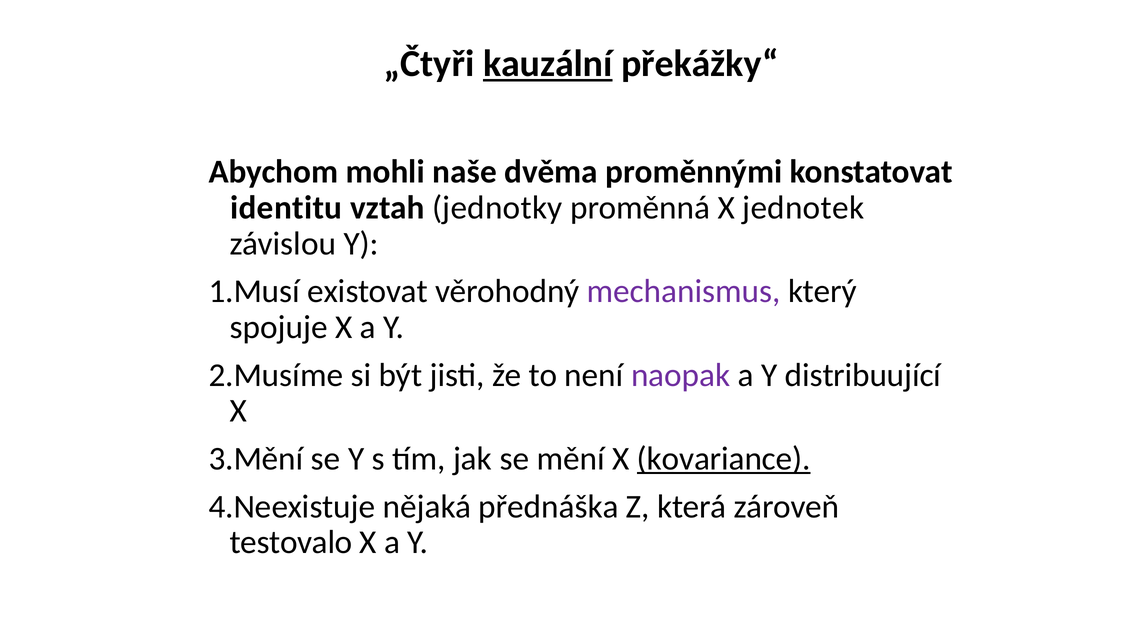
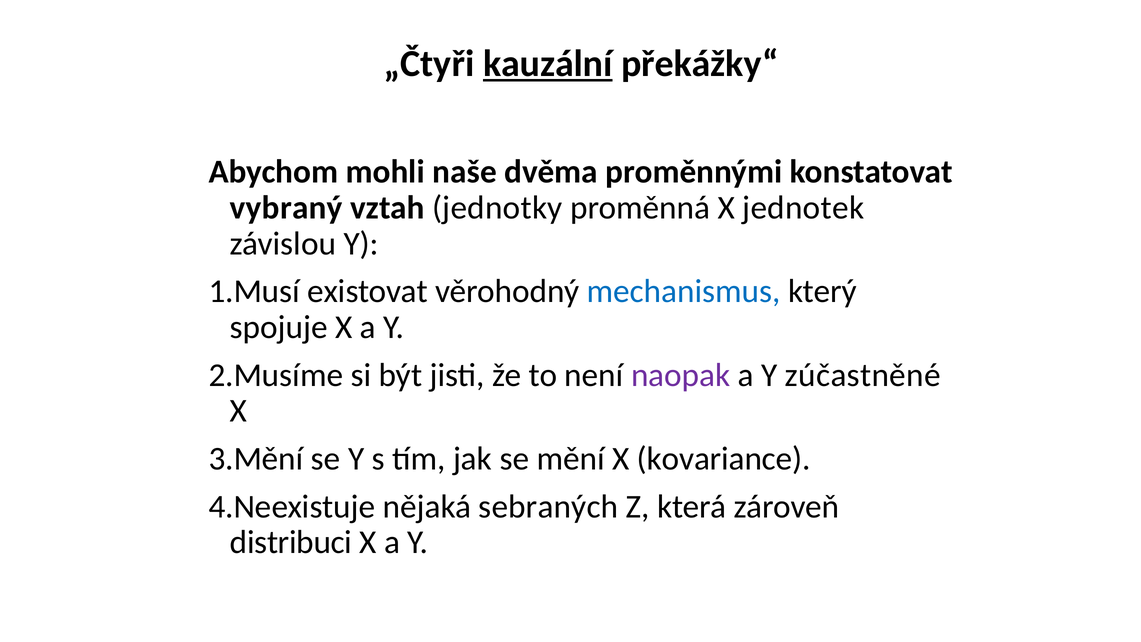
identitu: identitu -> vybraný
mechanismus colour: purple -> blue
distribuující: distribuující -> zúčastněné
kovariance underline: present -> none
přednáška: přednáška -> sebraných
testovalo: testovalo -> distribuci
